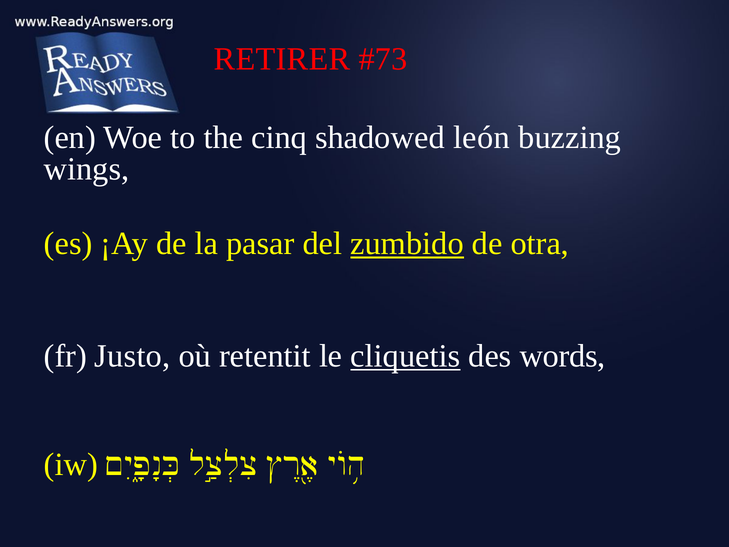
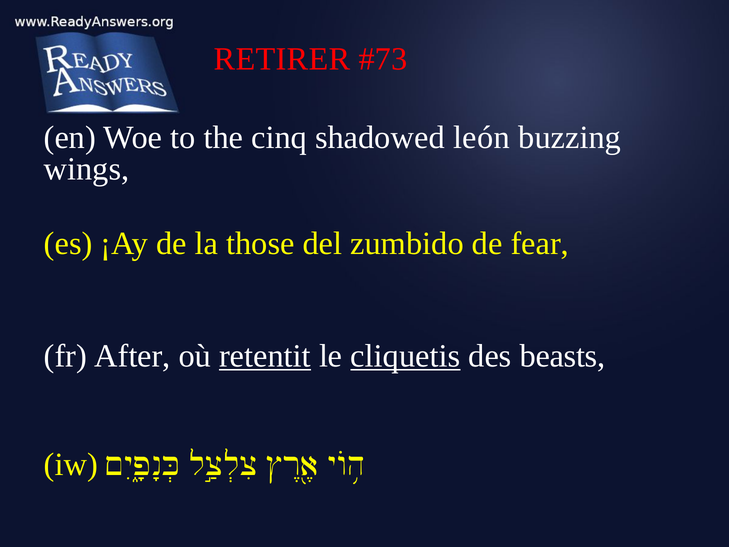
pasar: pasar -> those
zumbido underline: present -> none
otra: otra -> fear
Justo: Justo -> After
retentit underline: none -> present
words: words -> beasts
